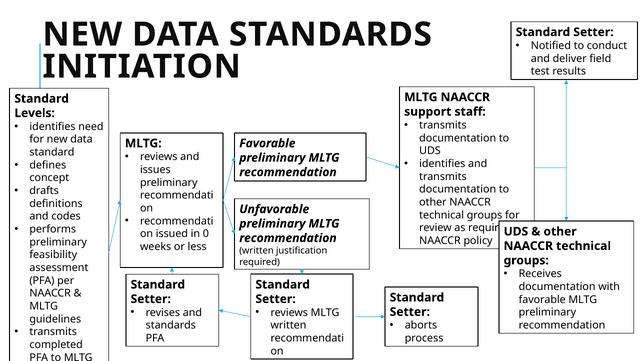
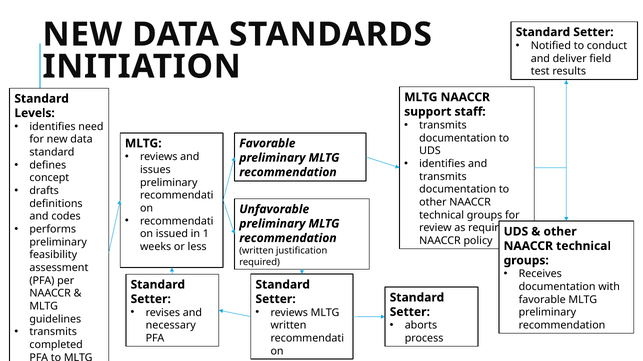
0: 0 -> 1
standards at (171, 326): standards -> necessary
